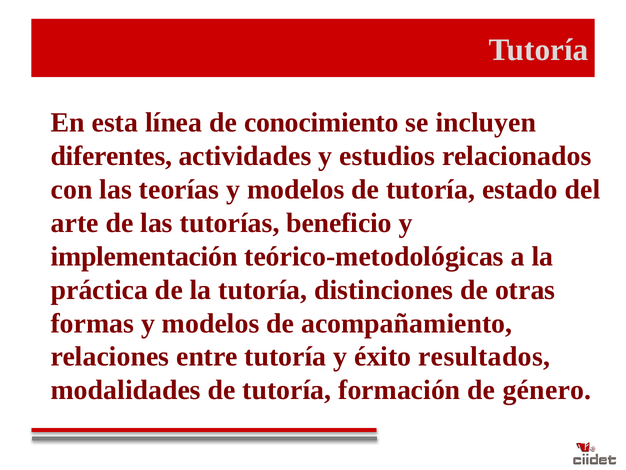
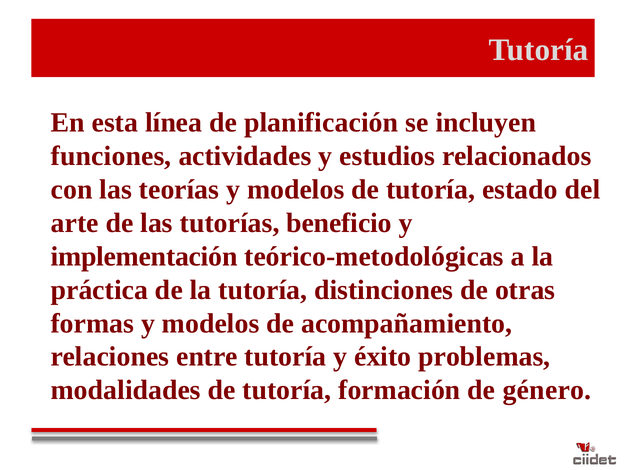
conocimiento: conocimiento -> planificación
diferentes: diferentes -> funciones
resultados: resultados -> problemas
